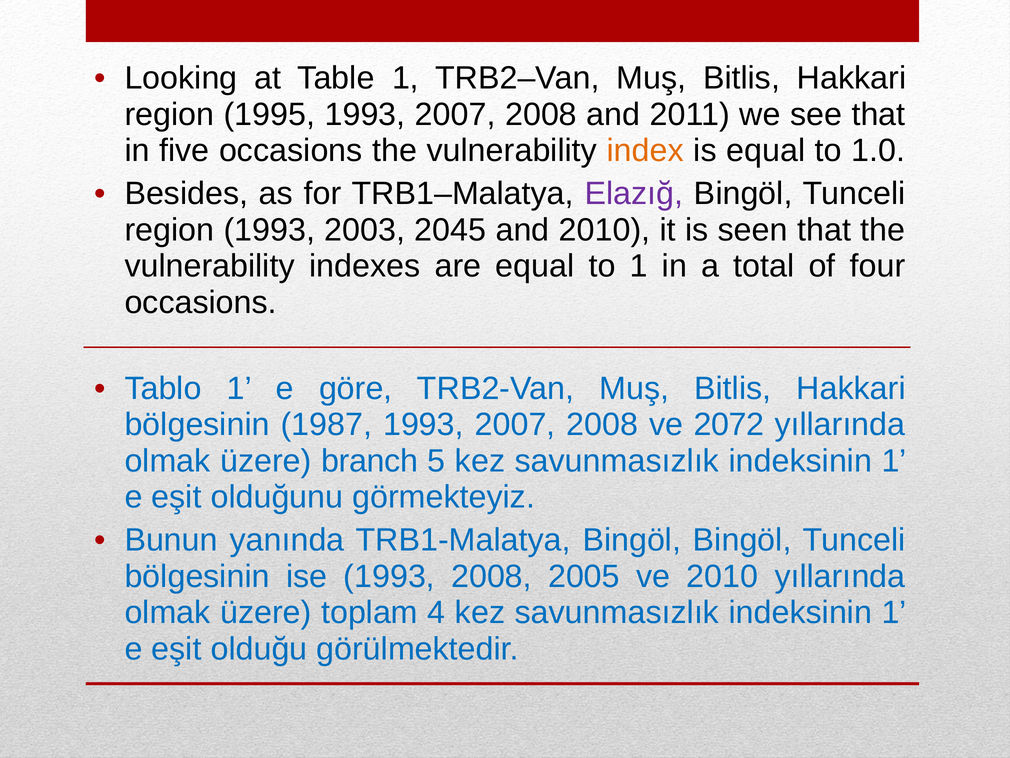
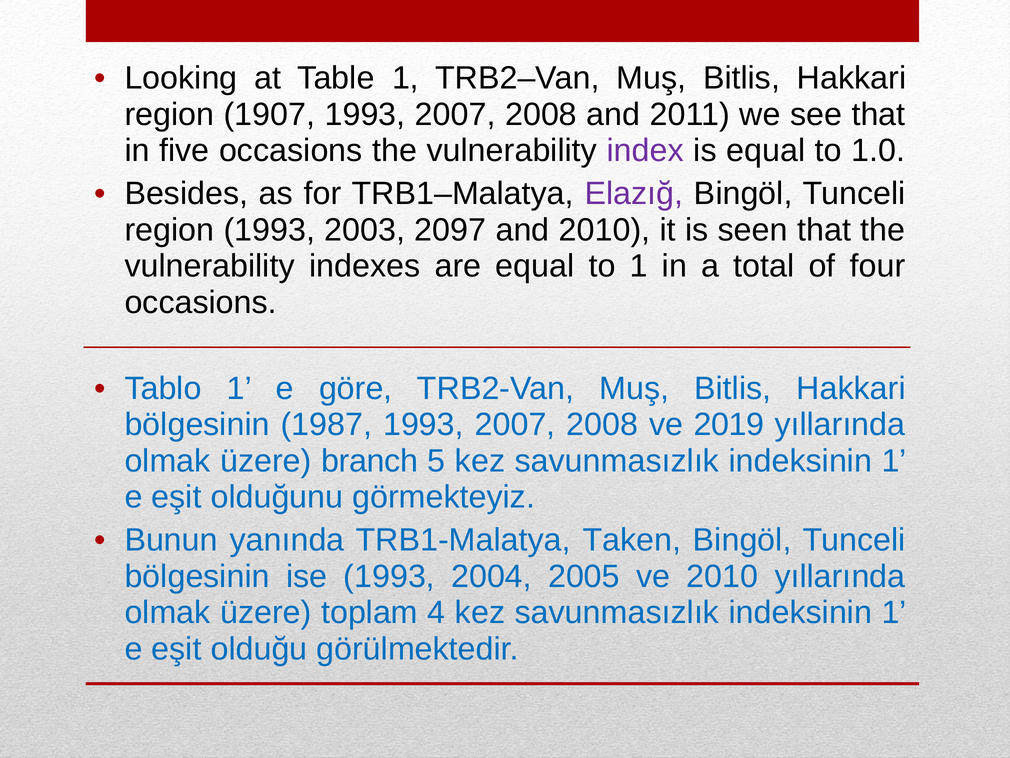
1995: 1995 -> 1907
index colour: orange -> purple
2045: 2045 -> 2097
2072: 2072 -> 2019
TRB1-Malatya Bingöl: Bingöl -> Taken
1993 2008: 2008 -> 2004
